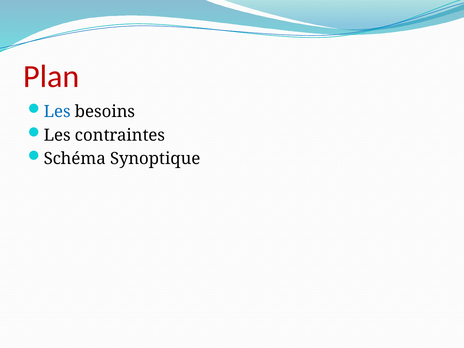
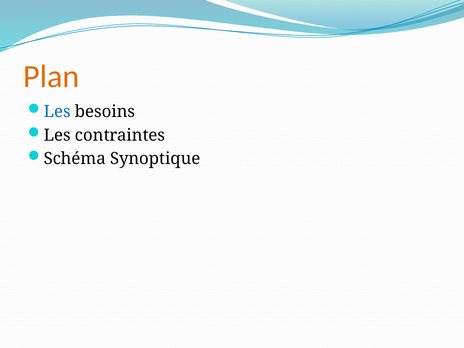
Plan colour: red -> orange
